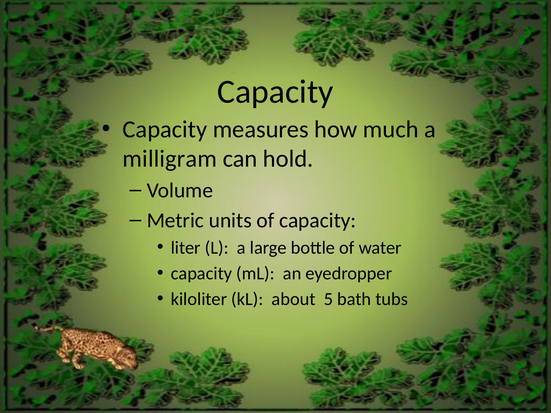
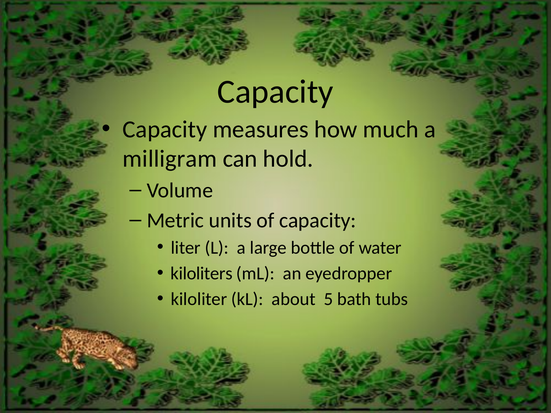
capacity at (201, 273): capacity -> kiloliters
